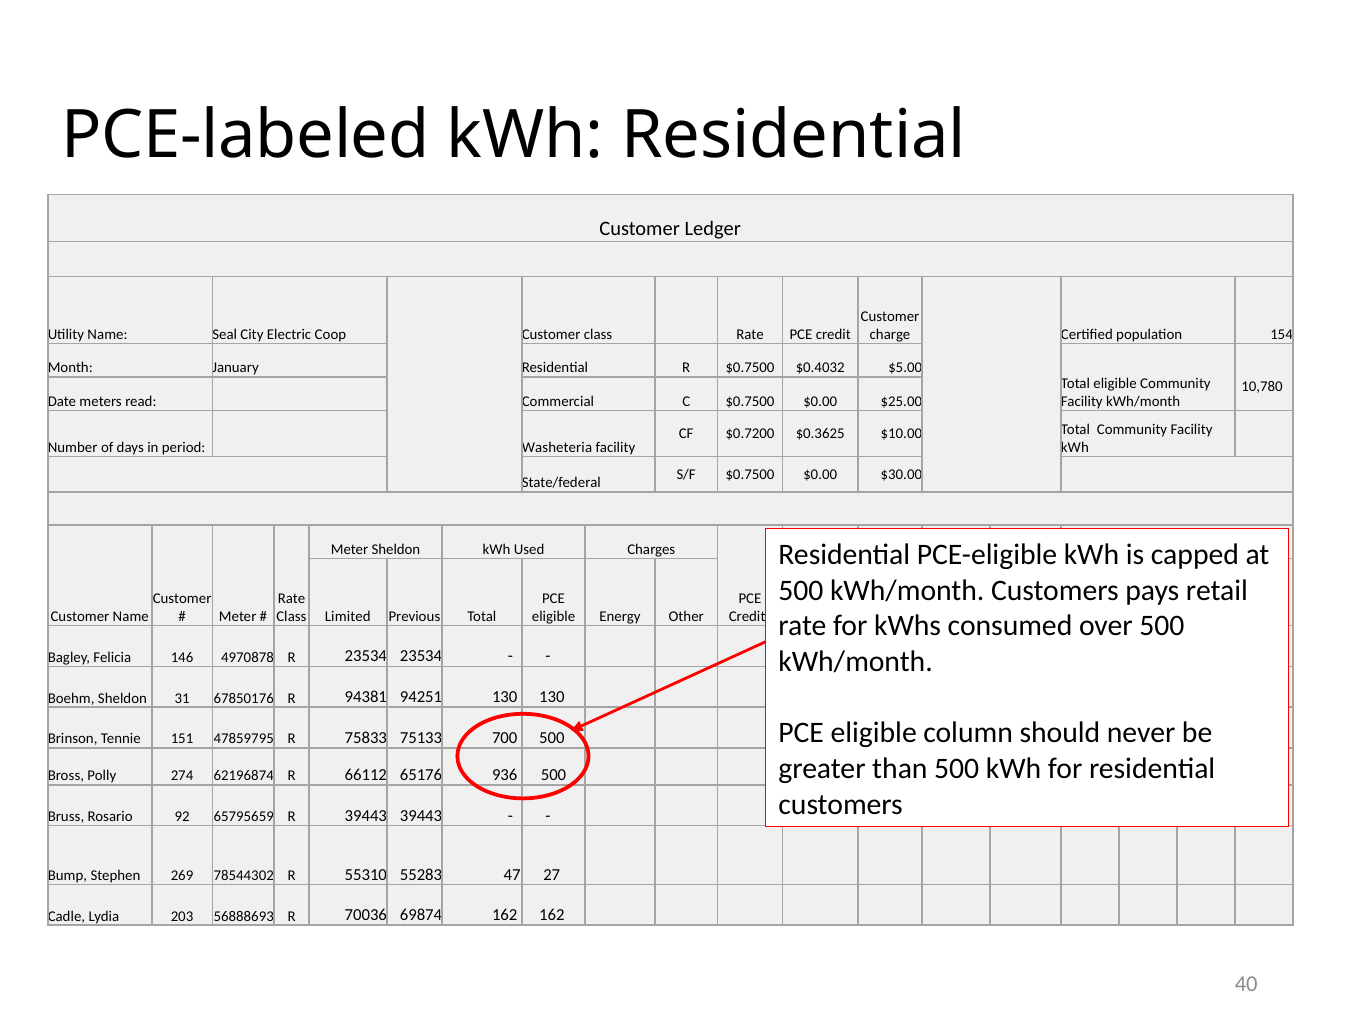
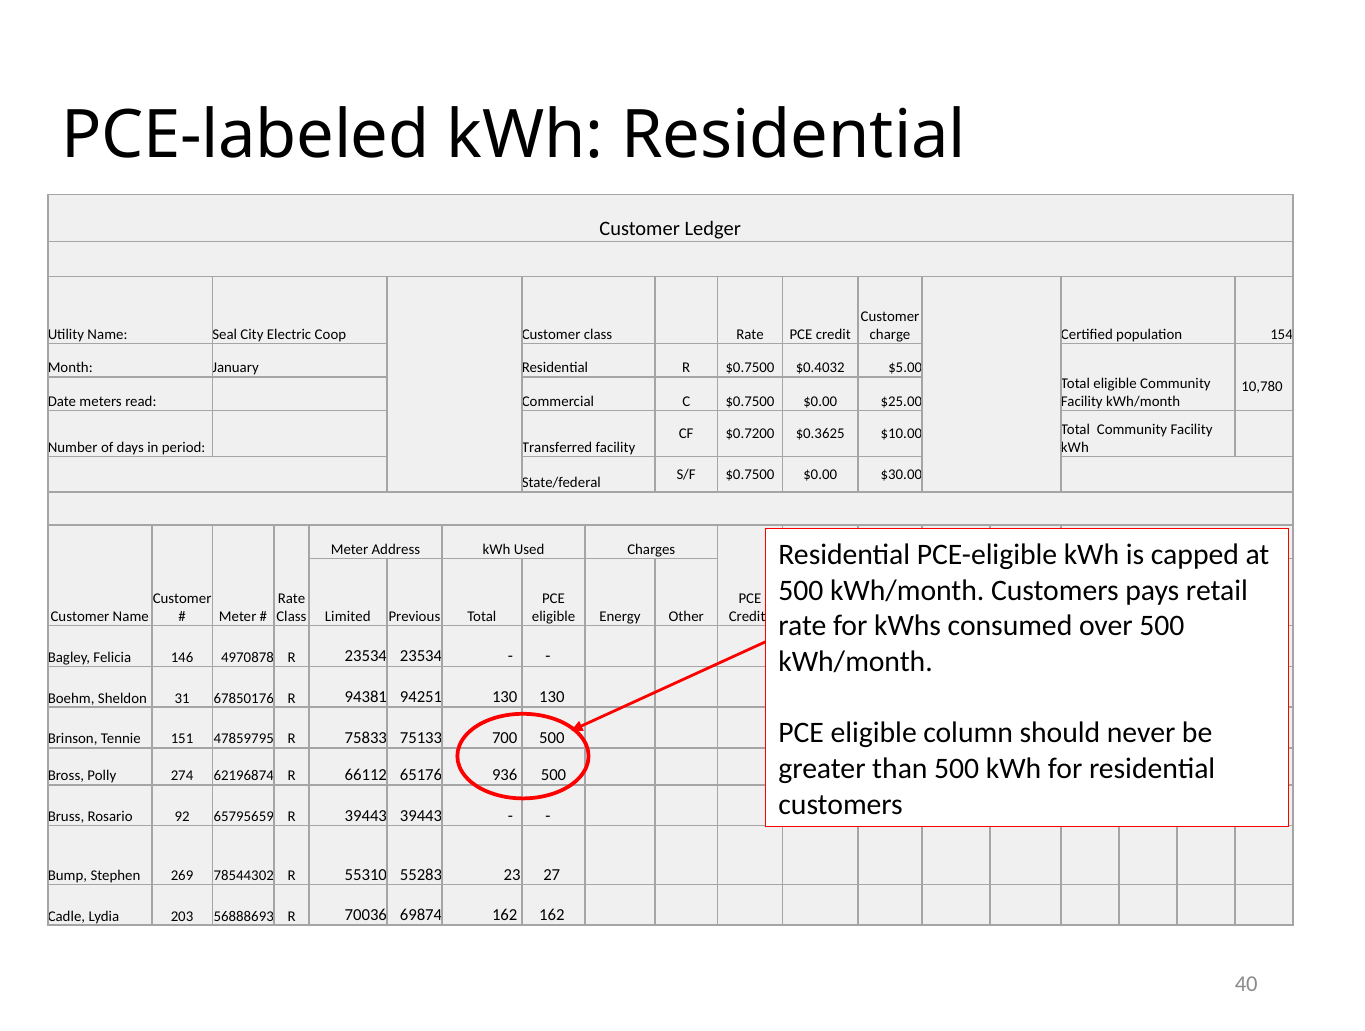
Washeteria: Washeteria -> Transferred
Meter Sheldon: Sheldon -> Address
47: 47 -> 23
